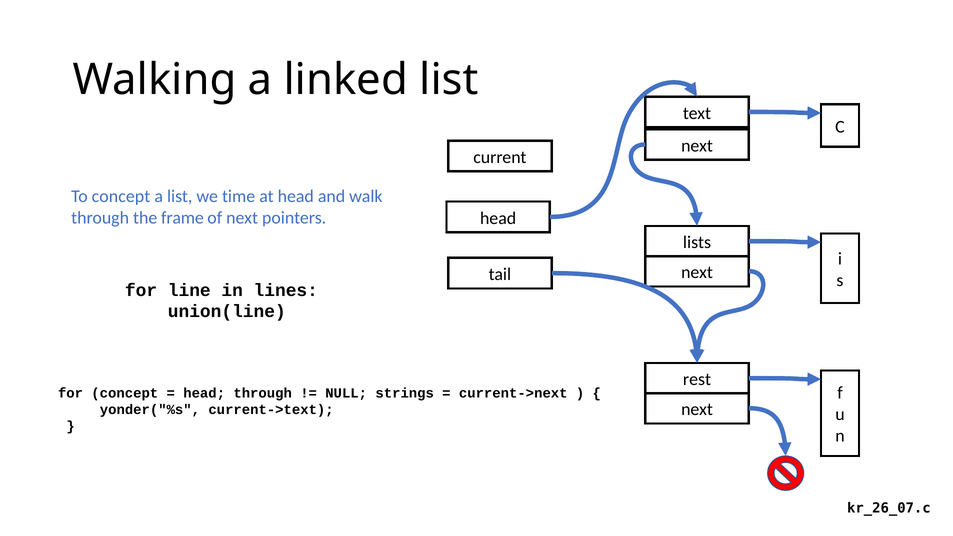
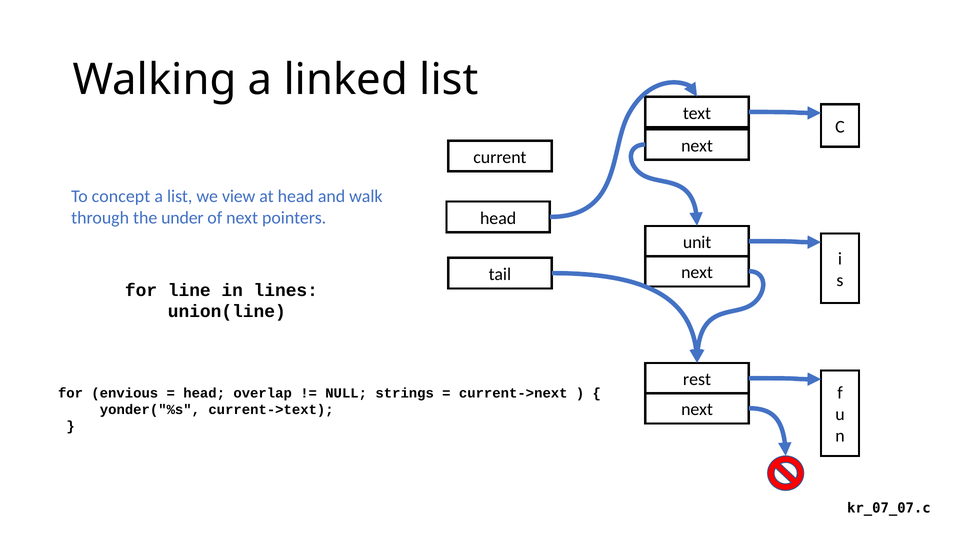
time: time -> view
frame: frame -> under
lists: lists -> unit
for concept: concept -> envious
head through: through -> overlap
kr_26_07.c: kr_26_07.c -> kr_07_07.c
